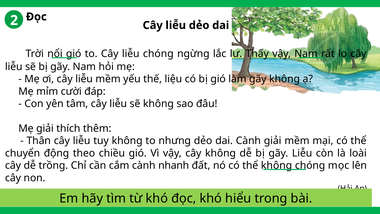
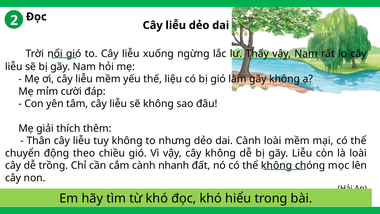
liễu chóng: chóng -> xuống
Cành giải: giải -> loài
